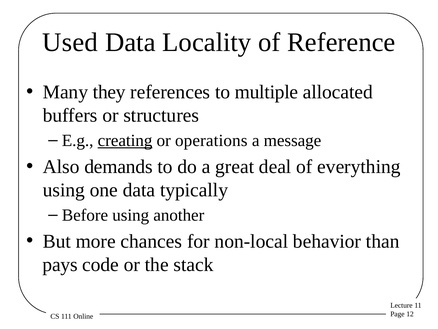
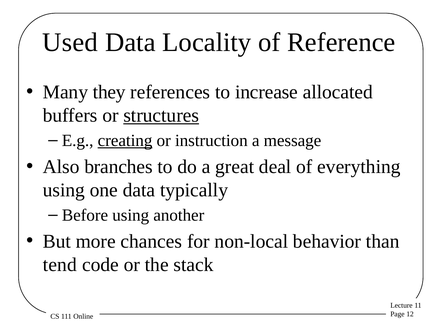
multiple: multiple -> increase
structures underline: none -> present
operations: operations -> instruction
demands: demands -> branches
pays: pays -> tend
